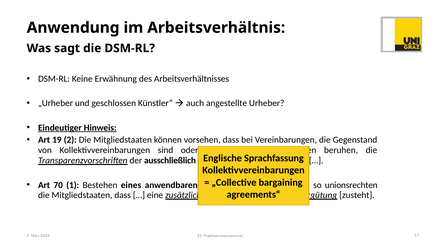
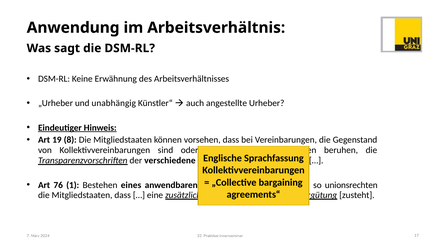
geschlossen: geschlossen -> unabhängig
2: 2 -> 8
ausschließlich: ausschließlich -> verschiedene
70: 70 -> 76
